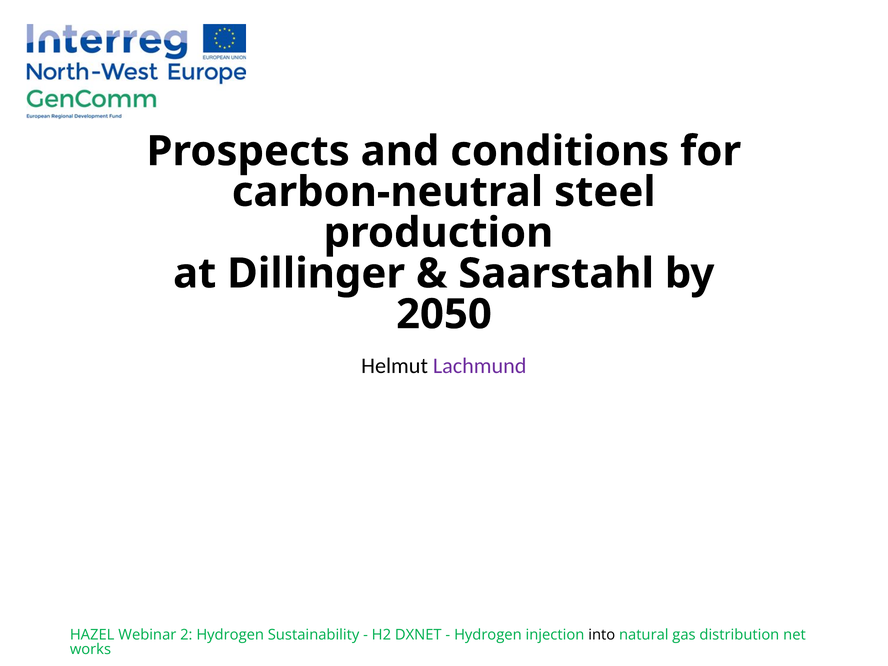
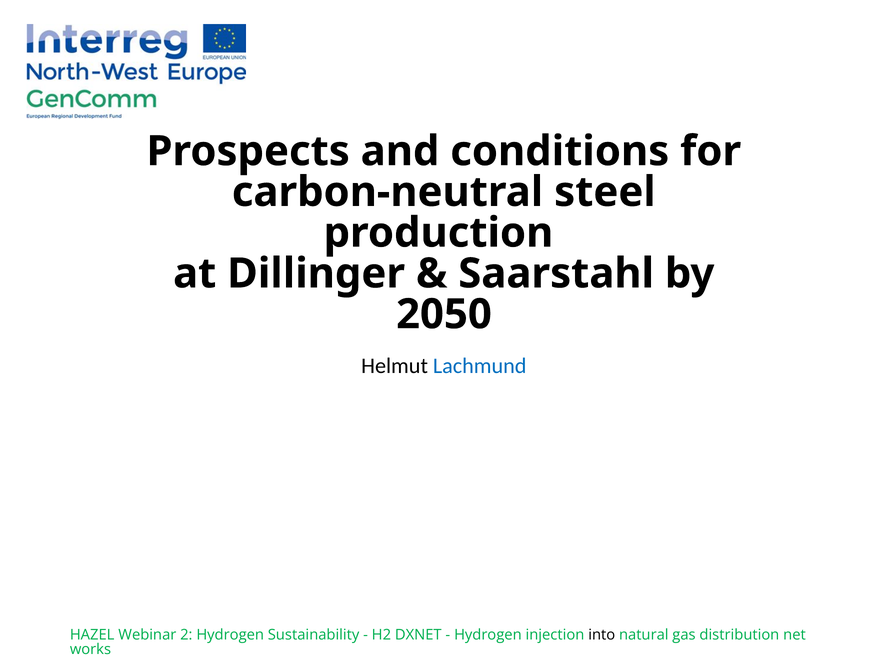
Lachmund colour: purple -> blue
